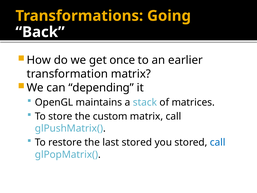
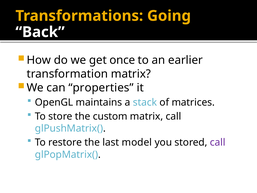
depending: depending -> properties
last stored: stored -> model
call at (218, 142) colour: blue -> purple
